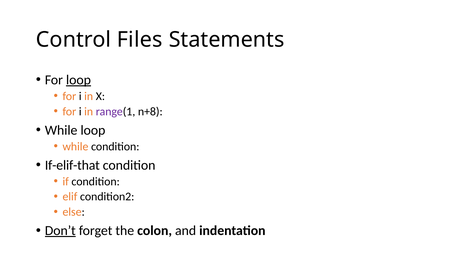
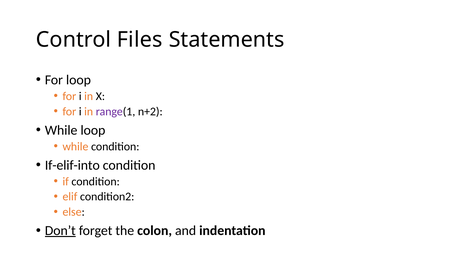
loop at (78, 80) underline: present -> none
n+8: n+8 -> n+2
If-elif-that: If-elif-that -> If-elif-into
